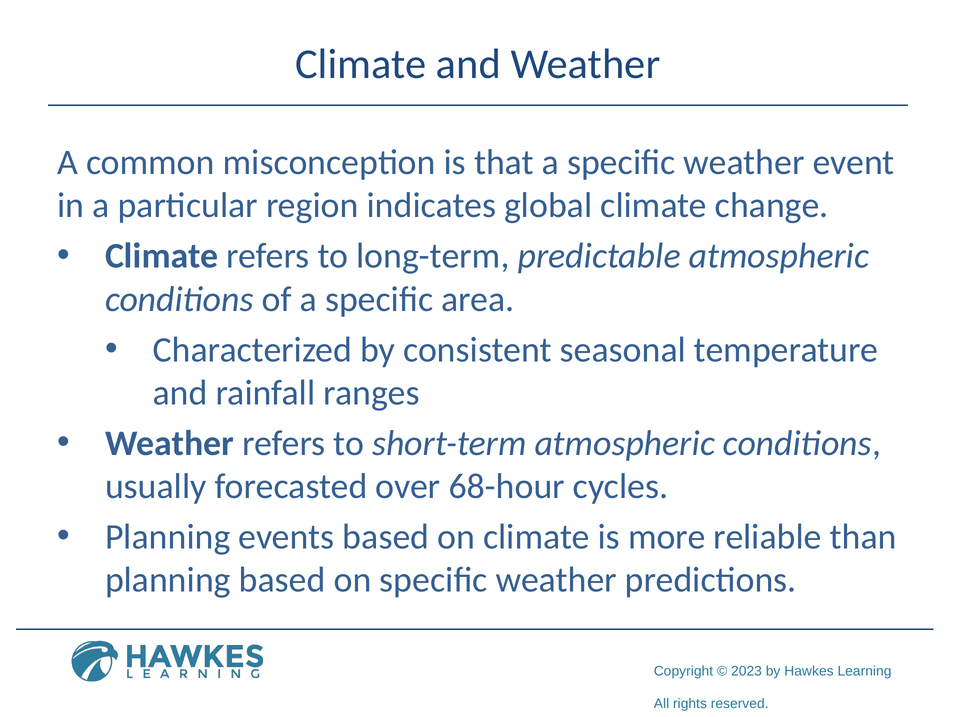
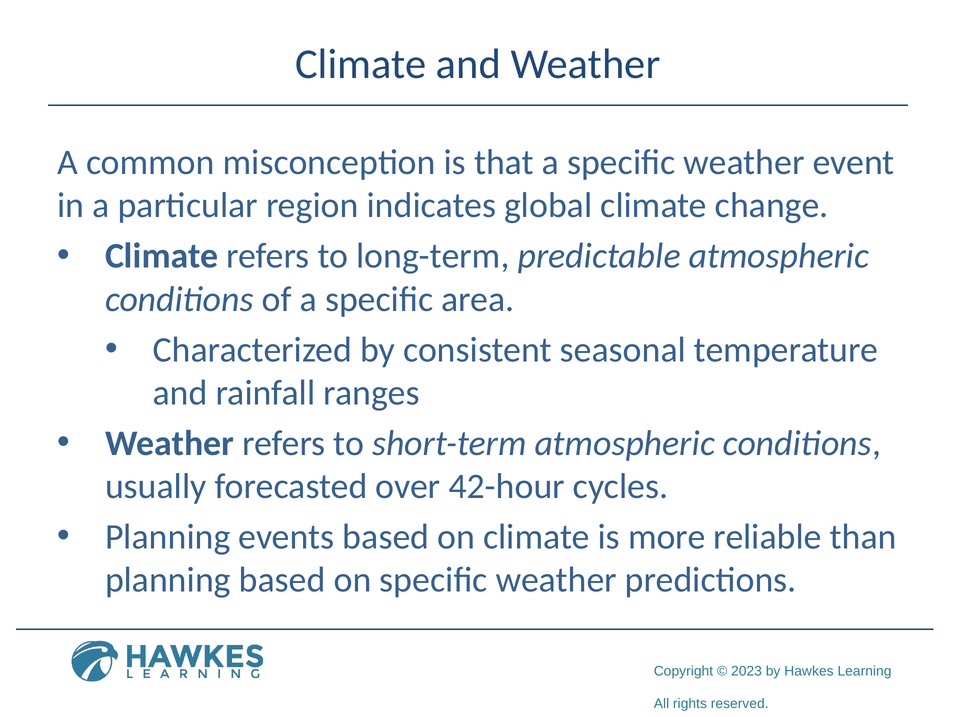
68-hour: 68-hour -> 42-hour
